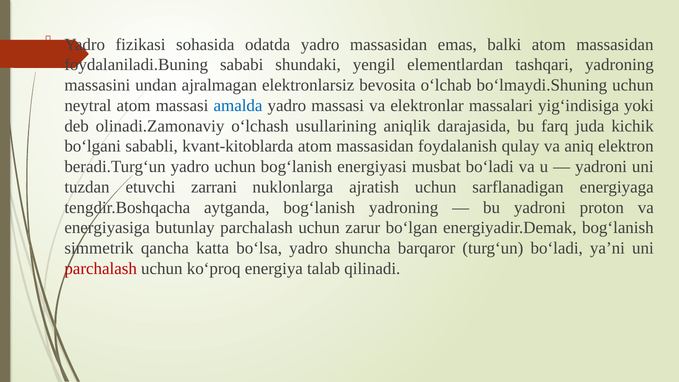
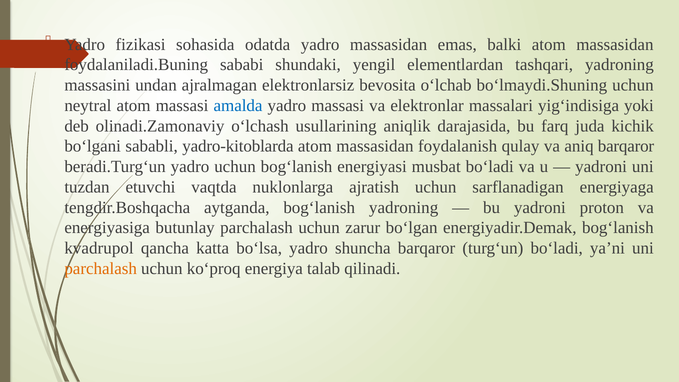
kvant-kitoblarda: kvant-kitoblarda -> yadro-kitoblarda
aniq elektron: elektron -> barqaror
zarrani: zarrani -> vaqtda
simmetrik: simmetrik -> kvadrupol
parchalash at (101, 269) colour: red -> orange
